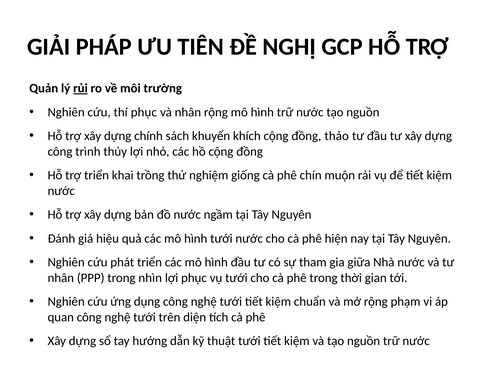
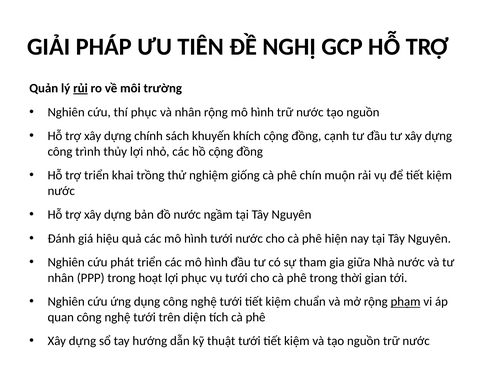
thảo: thảo -> cạnh
nhìn: nhìn -> hoạt
phạm underline: none -> present
